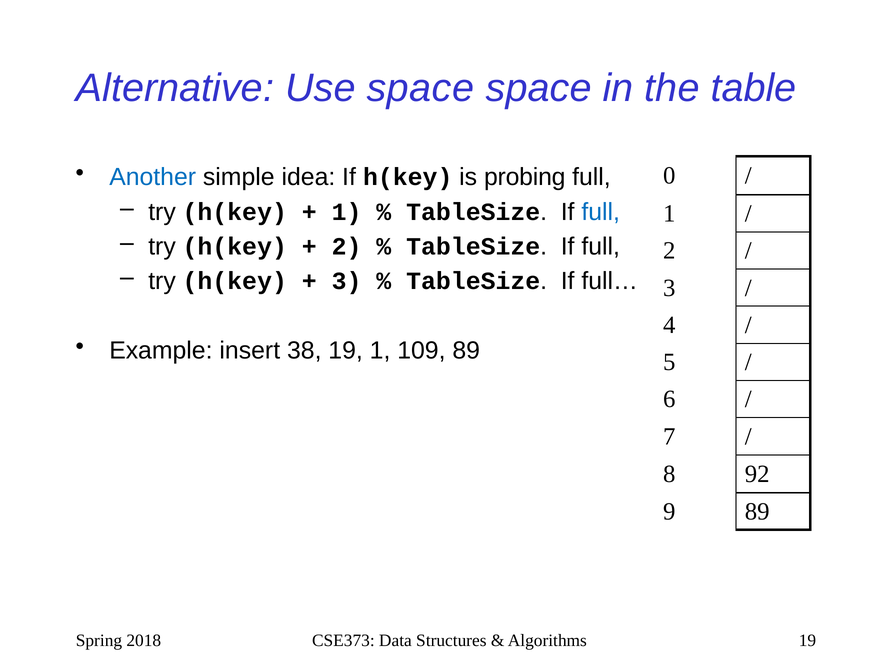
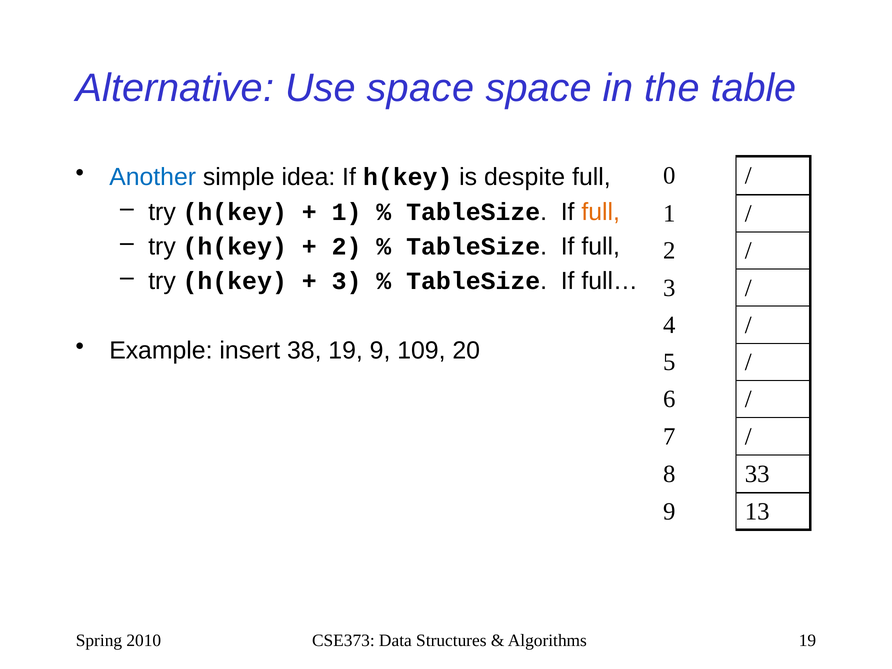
probing: probing -> despite
full at (601, 212) colour: blue -> orange
19 1: 1 -> 9
109 89: 89 -> 20
92: 92 -> 33
9 89: 89 -> 13
2018: 2018 -> 2010
